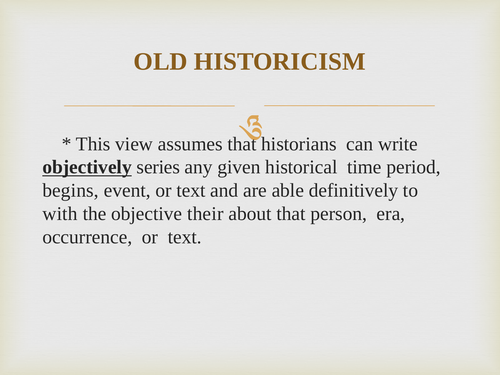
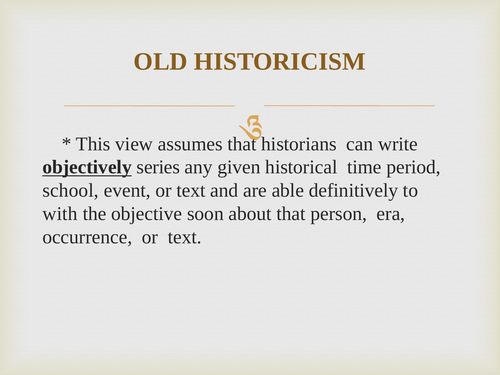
begins: begins -> school
their: their -> soon
